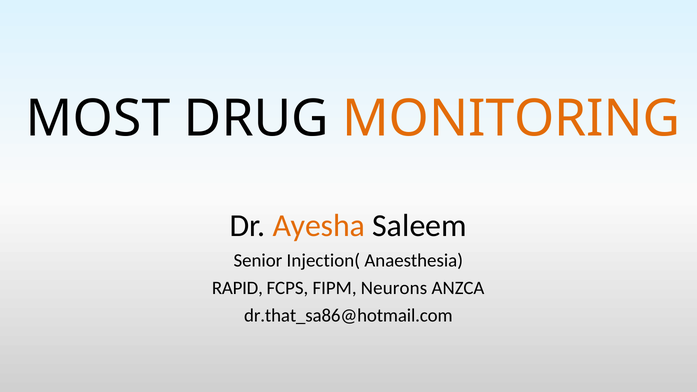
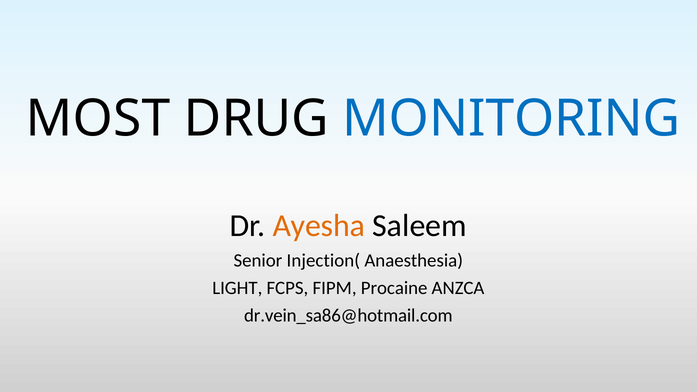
MONITORING colour: orange -> blue
RAPID: RAPID -> LIGHT
Neurons: Neurons -> Procaine
dr.that_sa86@hotmail.com: dr.that_sa86@hotmail.com -> dr.vein_sa86@hotmail.com
